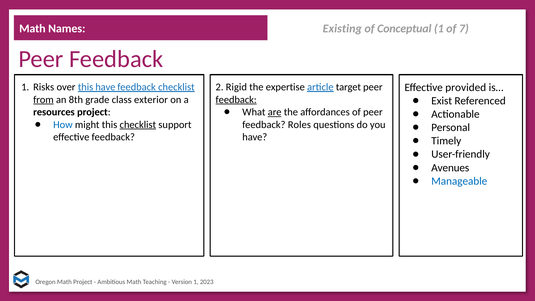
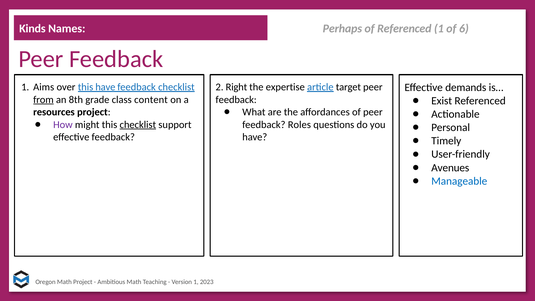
Math at (32, 29): Math -> Kinds
Existing: Existing -> Perhaps
of Conceptual: Conceptual -> Referenced
7: 7 -> 6
Risks: Risks -> Aims
Rigid: Rigid -> Right
provided: provided -> demands
exterior: exterior -> content
feedback at (236, 100) underline: present -> none
are underline: present -> none
How colour: blue -> purple
